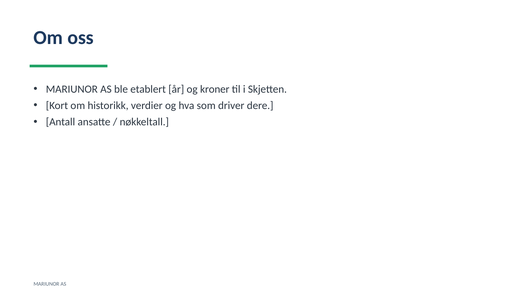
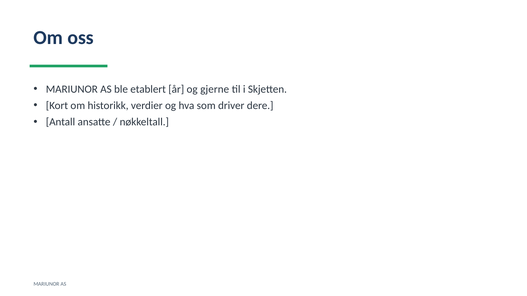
kroner: kroner -> gjerne
